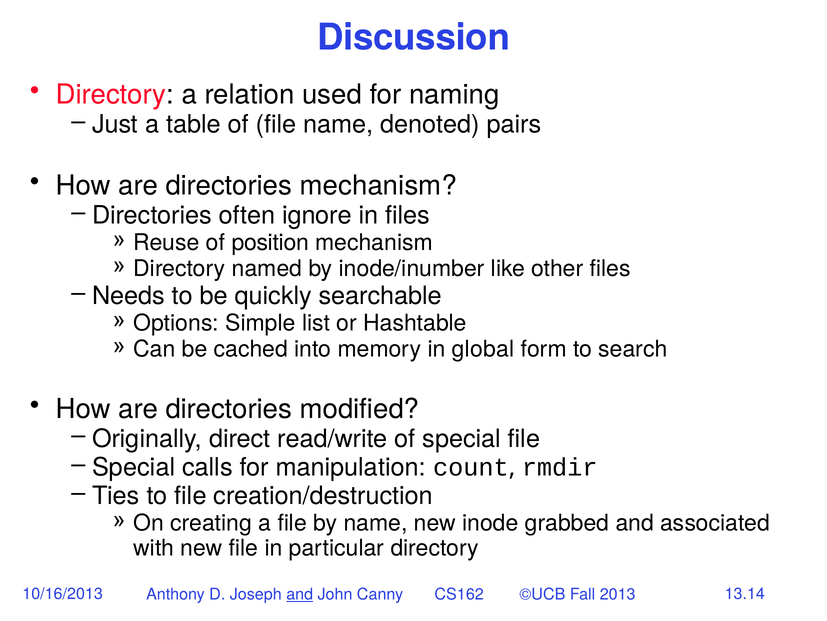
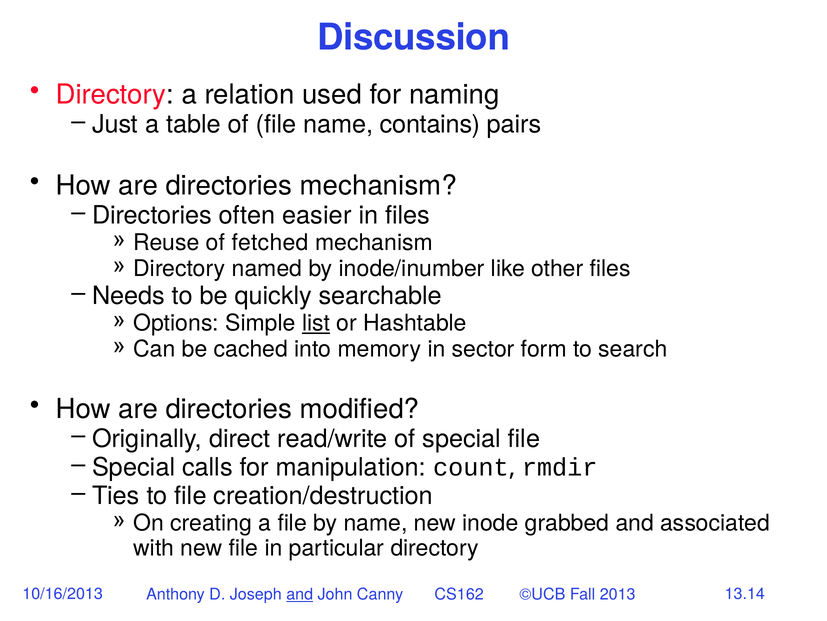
denoted: denoted -> contains
ignore: ignore -> easier
position: position -> fetched
list underline: none -> present
global: global -> sector
